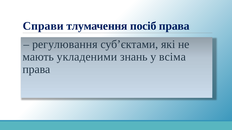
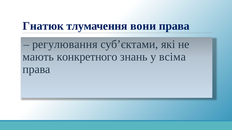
Справи: Справи -> Гнатюк
посіб: посіб -> вони
укладеними: укладеними -> конкретного
